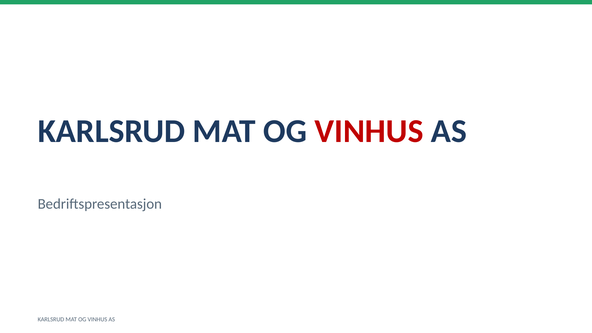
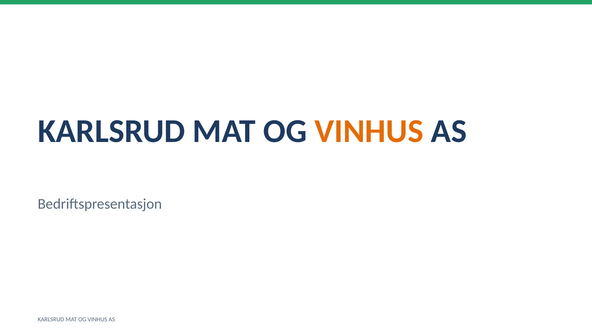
VINHUS at (369, 131) colour: red -> orange
